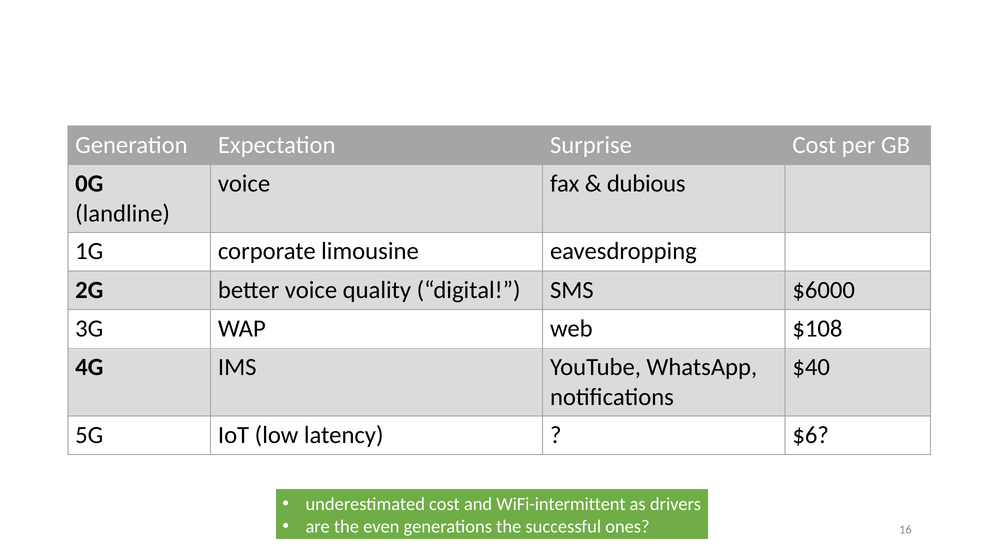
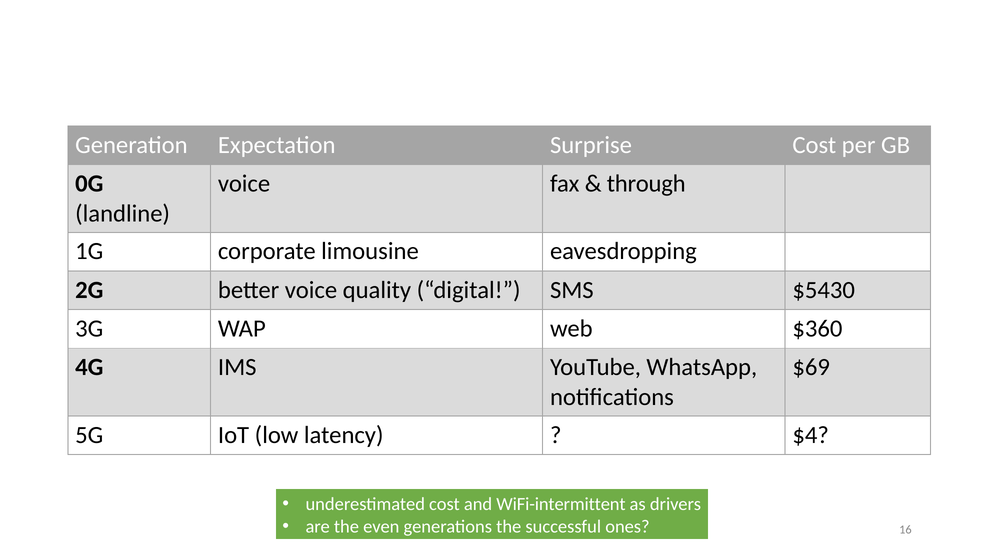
dubious: dubious -> through
$6000: $6000 -> $5430
$108: $108 -> $360
$40: $40 -> $69
$6: $6 -> $4
